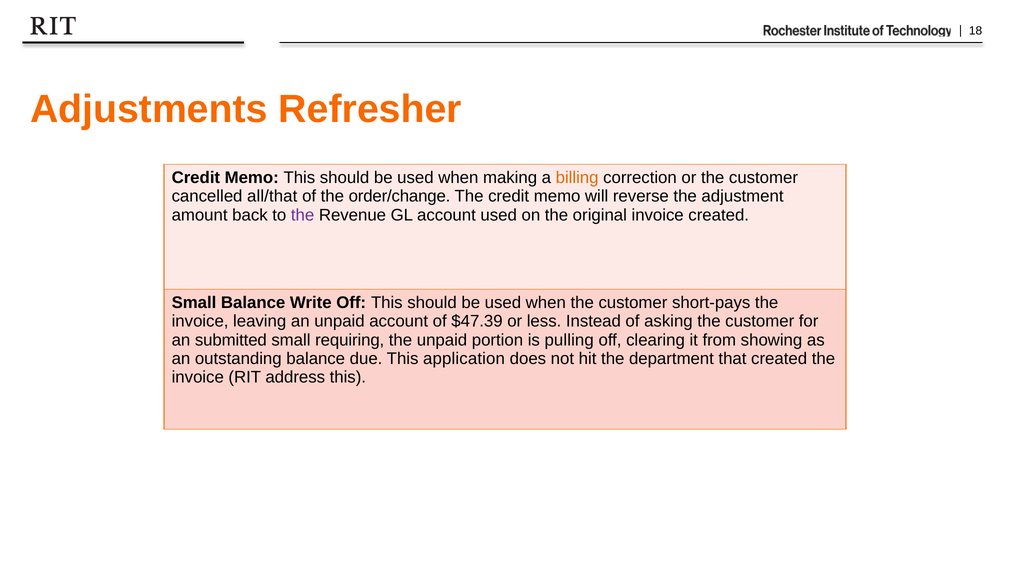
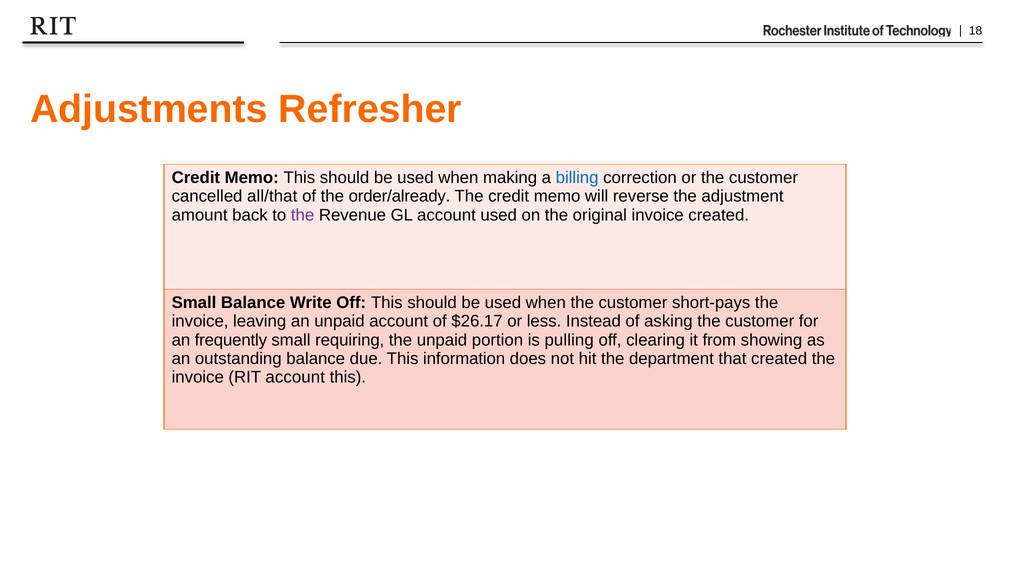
billing colour: orange -> blue
order/change: order/change -> order/already
$47.39: $47.39 -> $26.17
submitted: submitted -> frequently
application: application -> information
RIT address: address -> account
